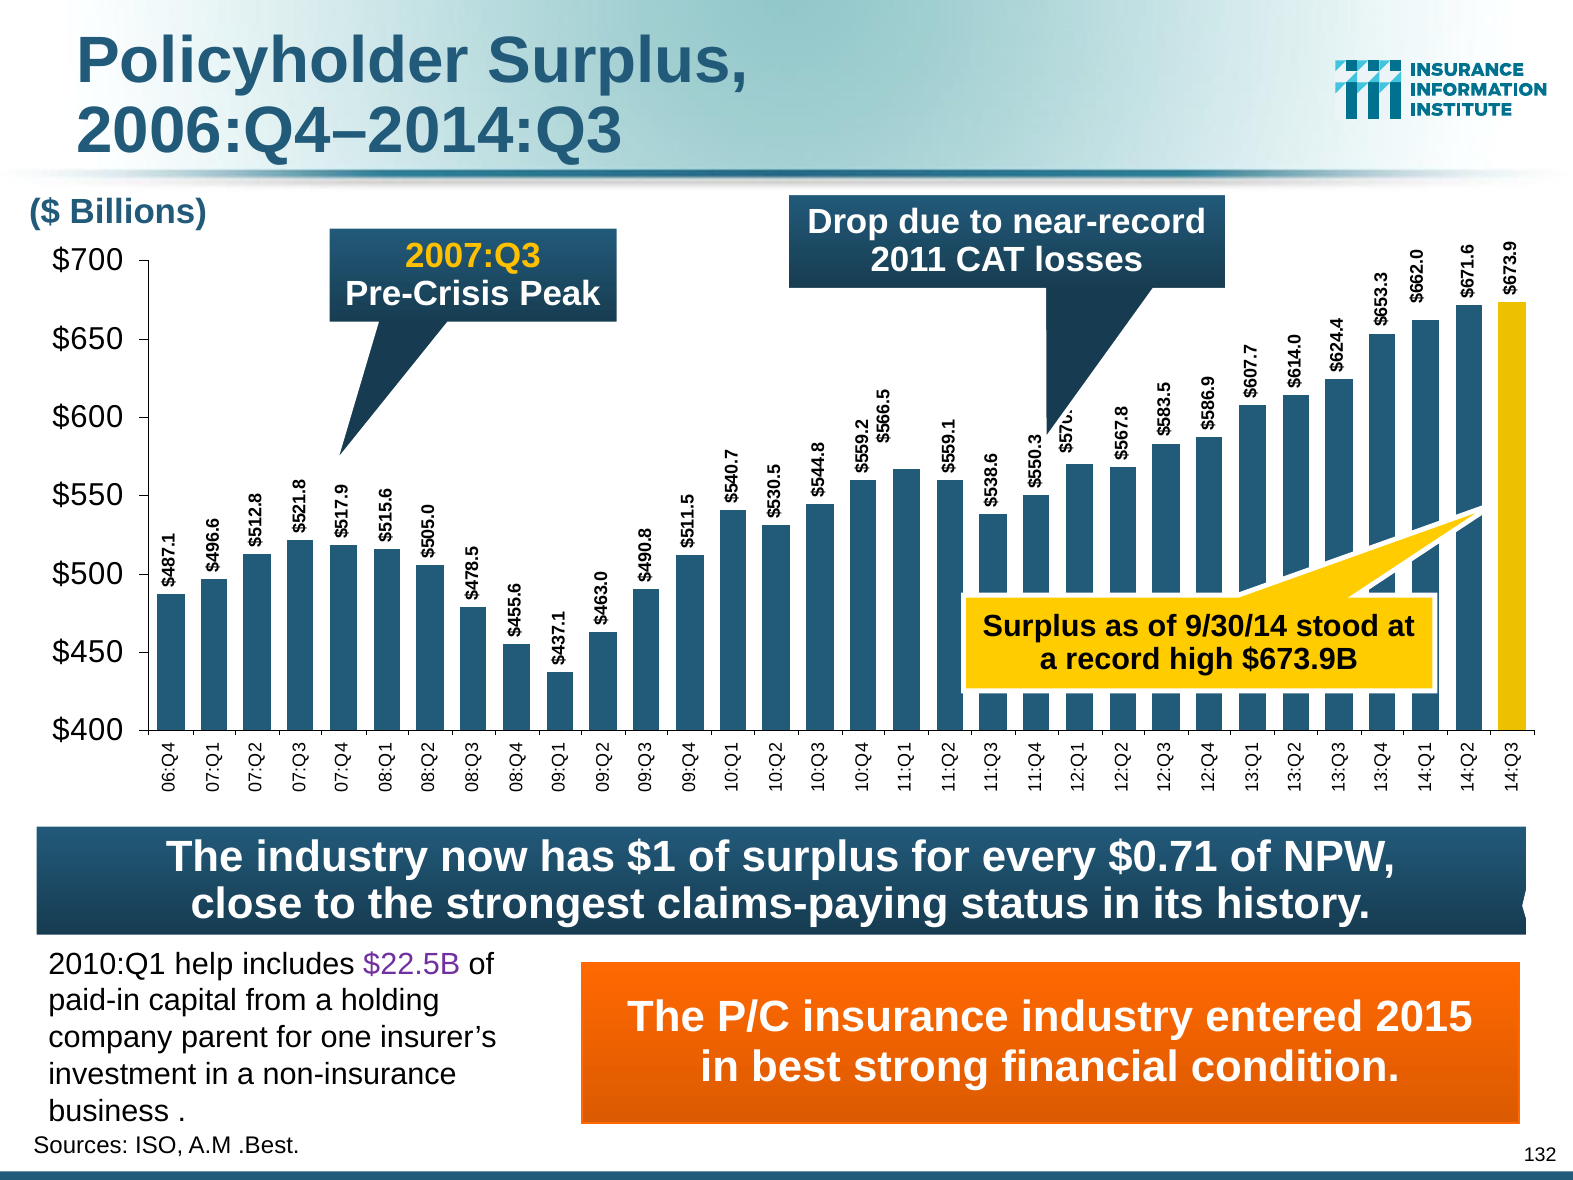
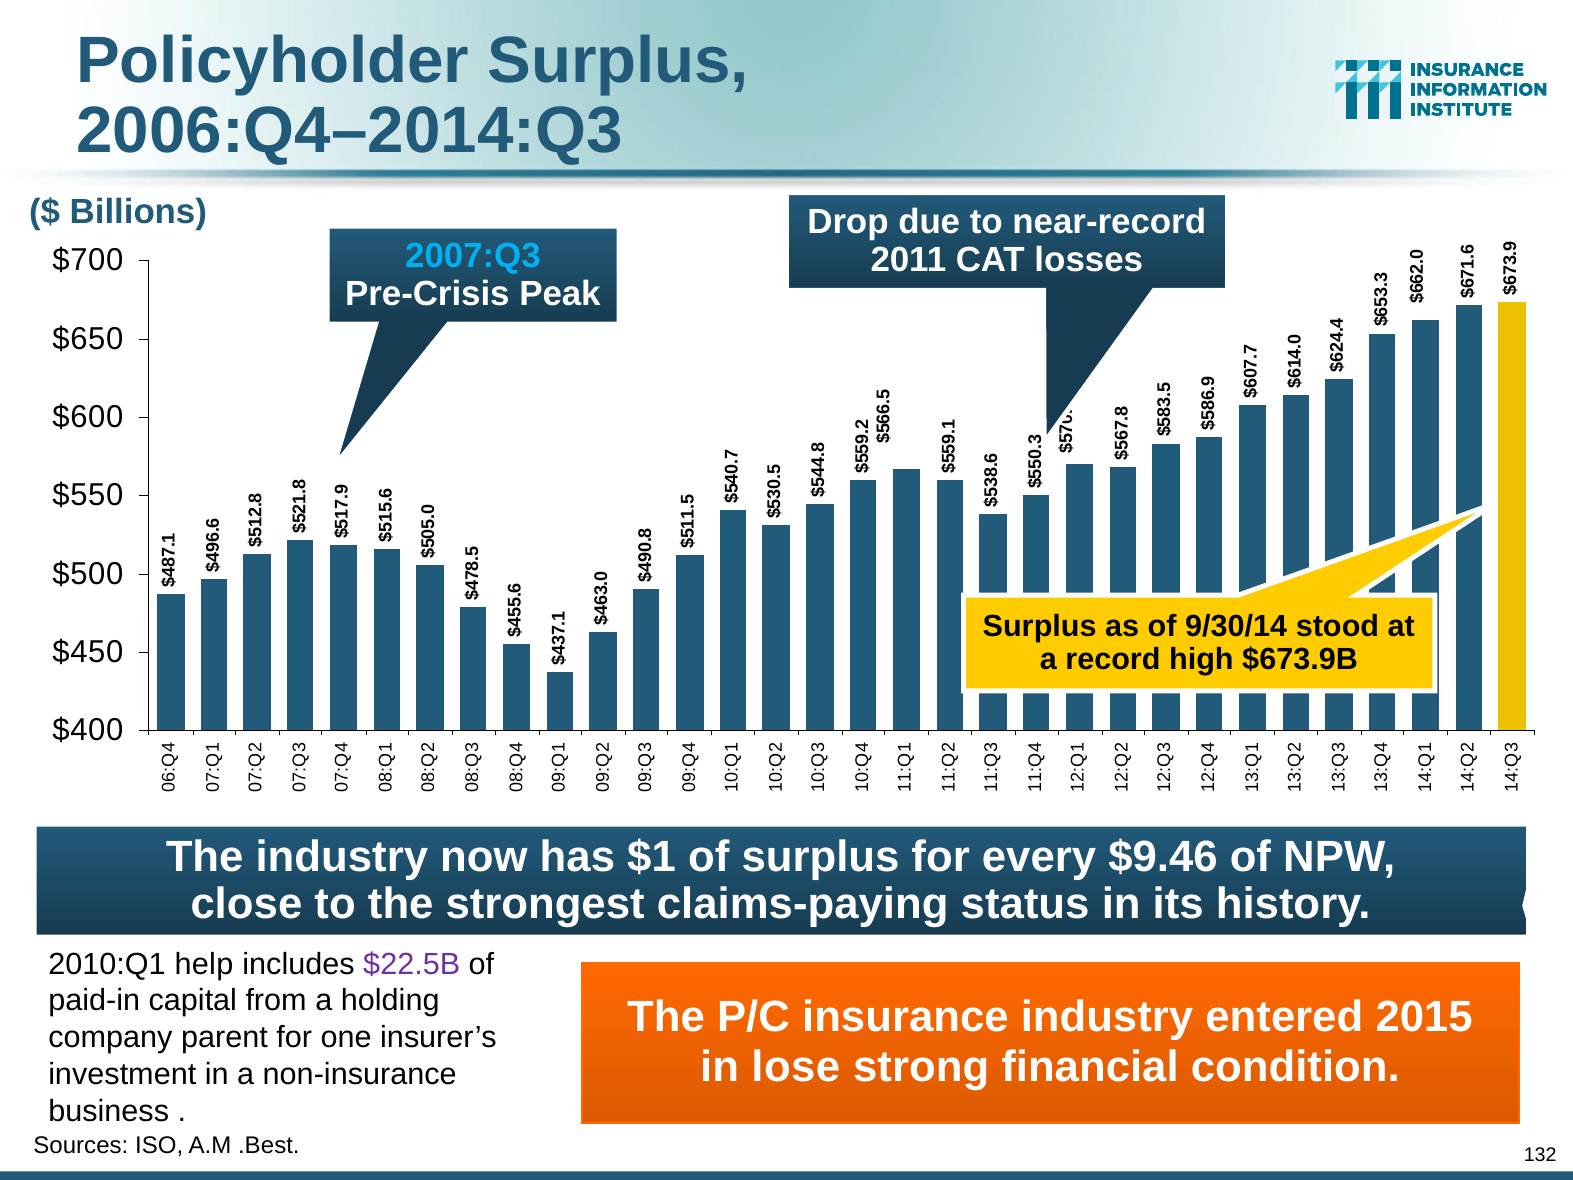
2007:Q3 colour: yellow -> light blue
$0.71: $0.71 -> $9.46
best: best -> lose
